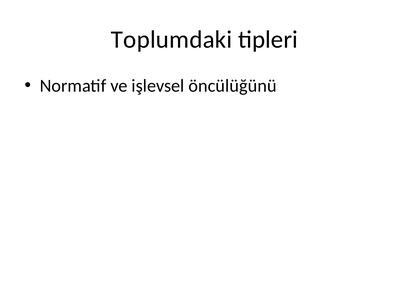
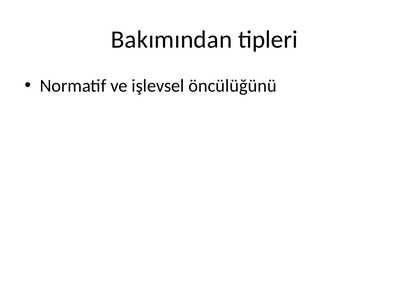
Toplumdaki: Toplumdaki -> Bakımından
